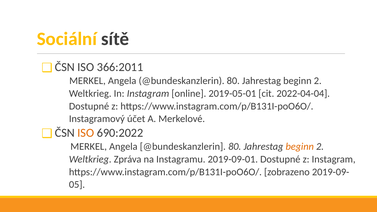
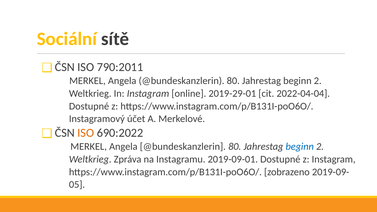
366:2011: 366:2011 -> 790:2011
2019-05-01: 2019-05-01 -> 2019-29-01
beginn at (300, 147) colour: orange -> blue
